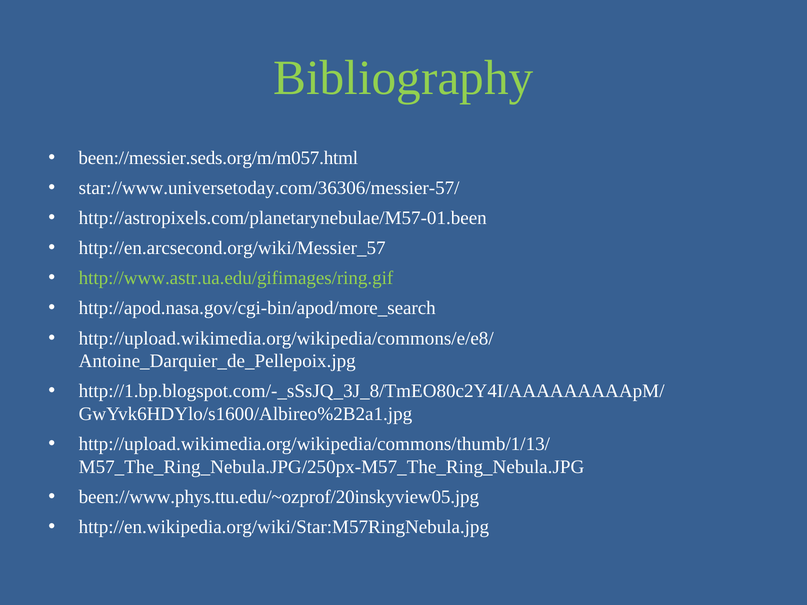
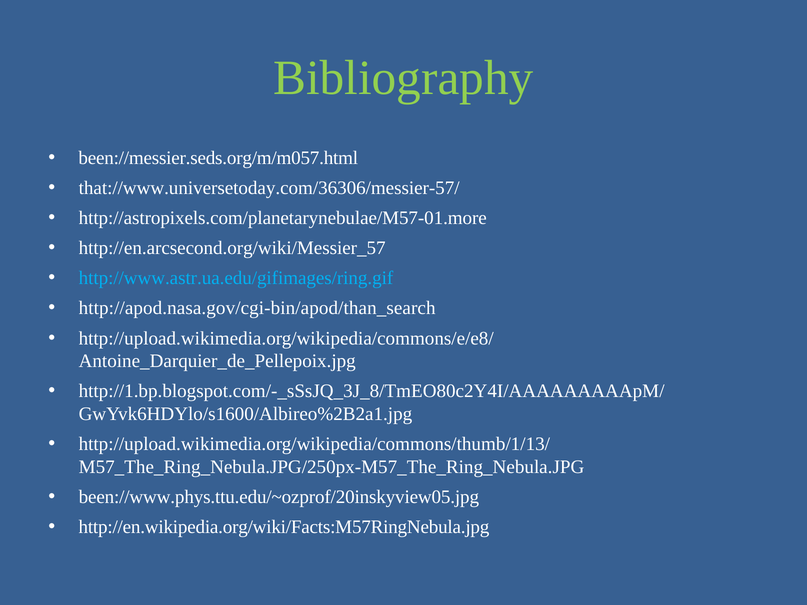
star://www.universetoday.com/36306/messier-57/: star://www.universetoday.com/36306/messier-57/ -> that://www.universetoday.com/36306/messier-57/
http://astropixels.com/planetarynebulae/M57-01.been: http://astropixels.com/planetarynebulae/M57-01.been -> http://astropixels.com/planetarynebulae/M57-01.more
http://www.astr.ua.edu/gifimages/ring.gif colour: light green -> light blue
http://apod.nasa.gov/cgi-bin/apod/more_search: http://apod.nasa.gov/cgi-bin/apod/more_search -> http://apod.nasa.gov/cgi-bin/apod/than_search
http://en.wikipedia.org/wiki/Star:M57RingNebula.jpg: http://en.wikipedia.org/wiki/Star:M57RingNebula.jpg -> http://en.wikipedia.org/wiki/Facts:M57RingNebula.jpg
